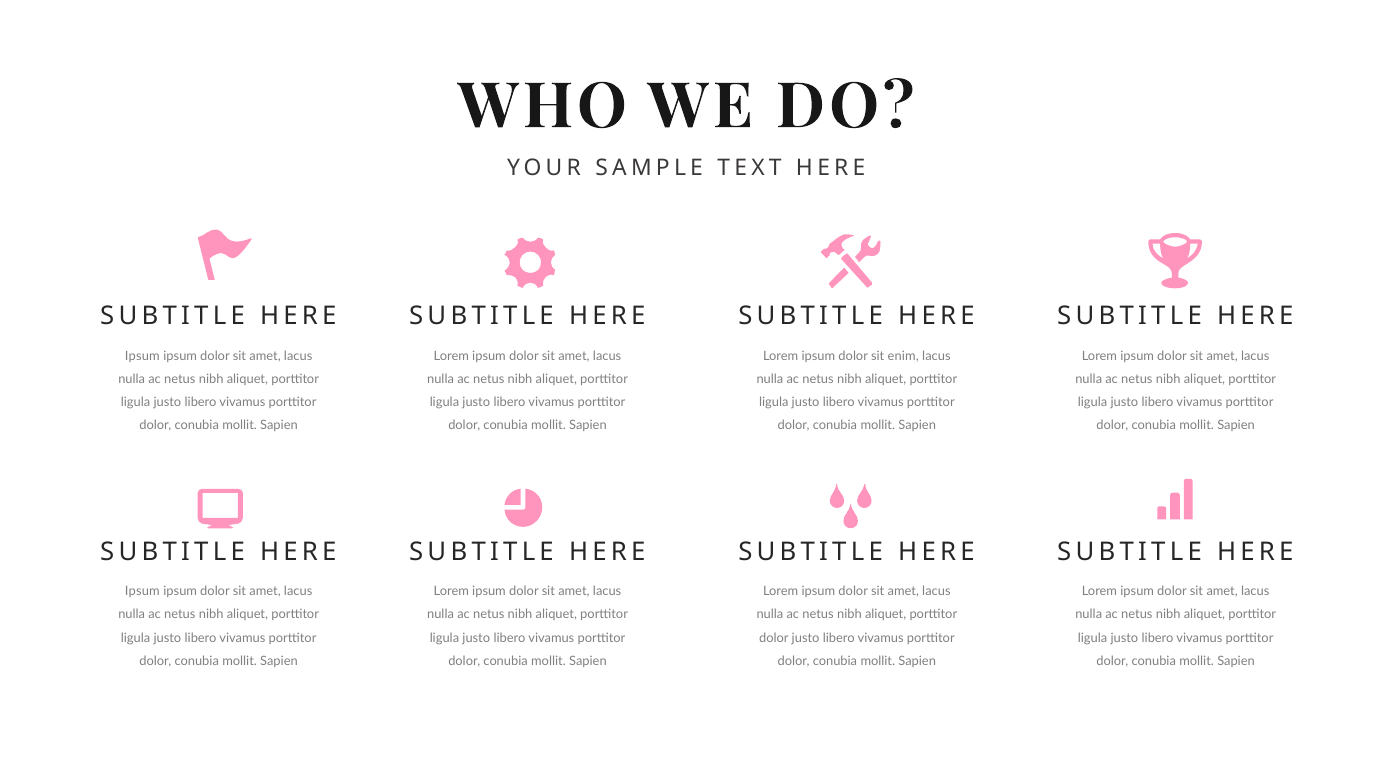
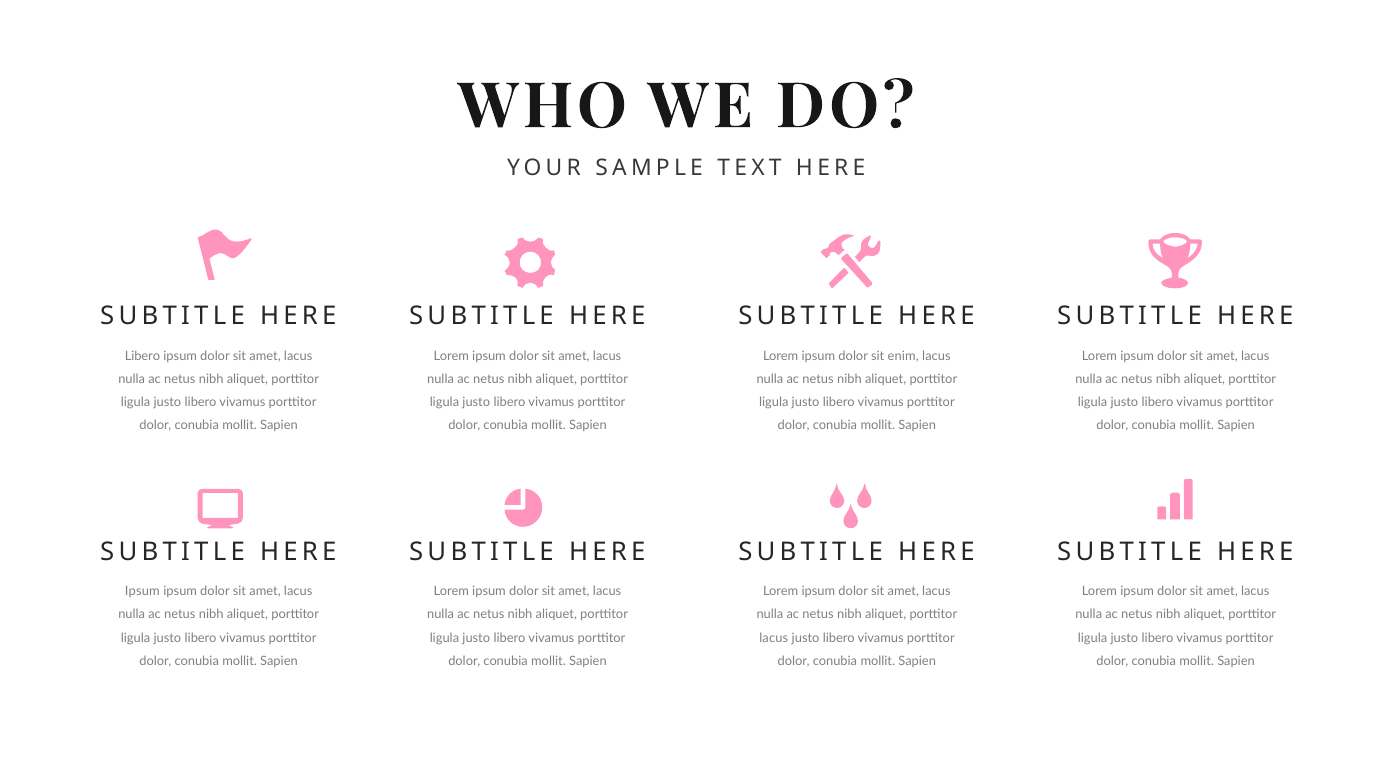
Ipsum at (142, 356): Ipsum -> Libero
dolor at (774, 638): dolor -> lacus
